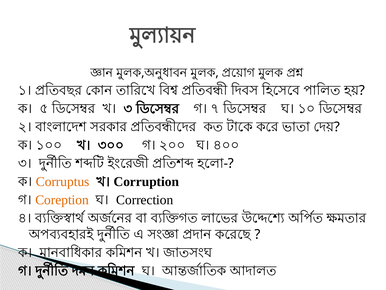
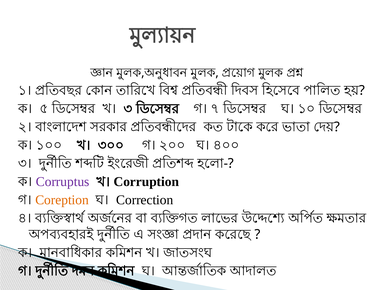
Corruptus colour: orange -> purple
